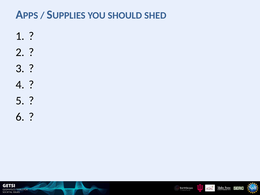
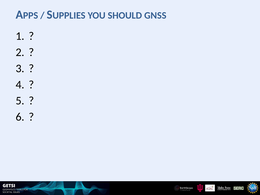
SHED: SHED -> GNSS
